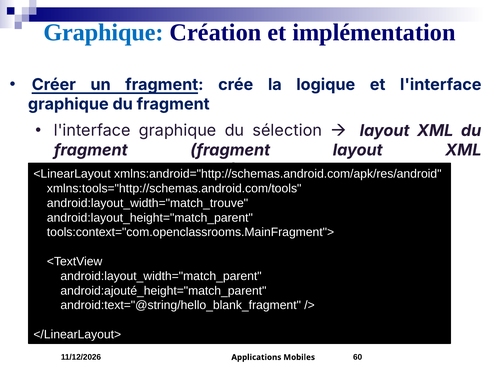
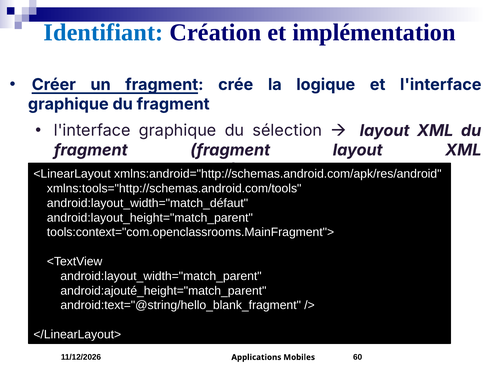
Graphique at (104, 33): Graphique -> Identifiant
android:layout_width="match_trouve: android:layout_width="match_trouve -> android:layout_width="match_défaut
